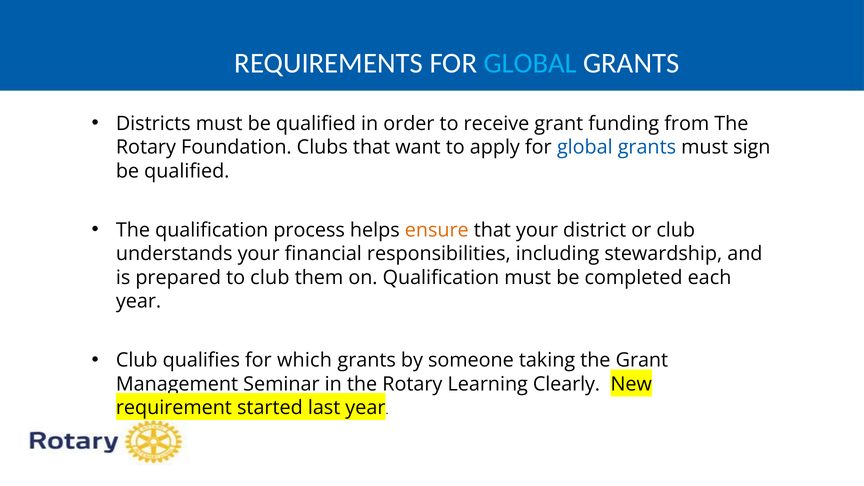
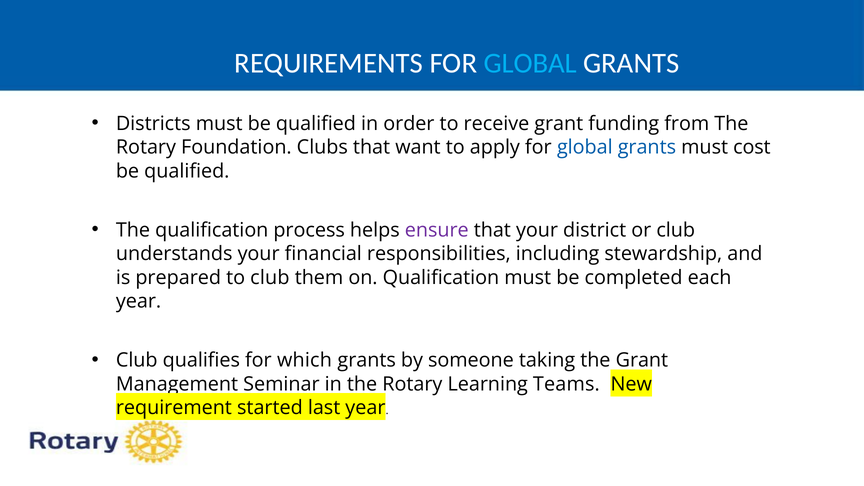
sign: sign -> cost
ensure colour: orange -> purple
Clearly: Clearly -> Teams
